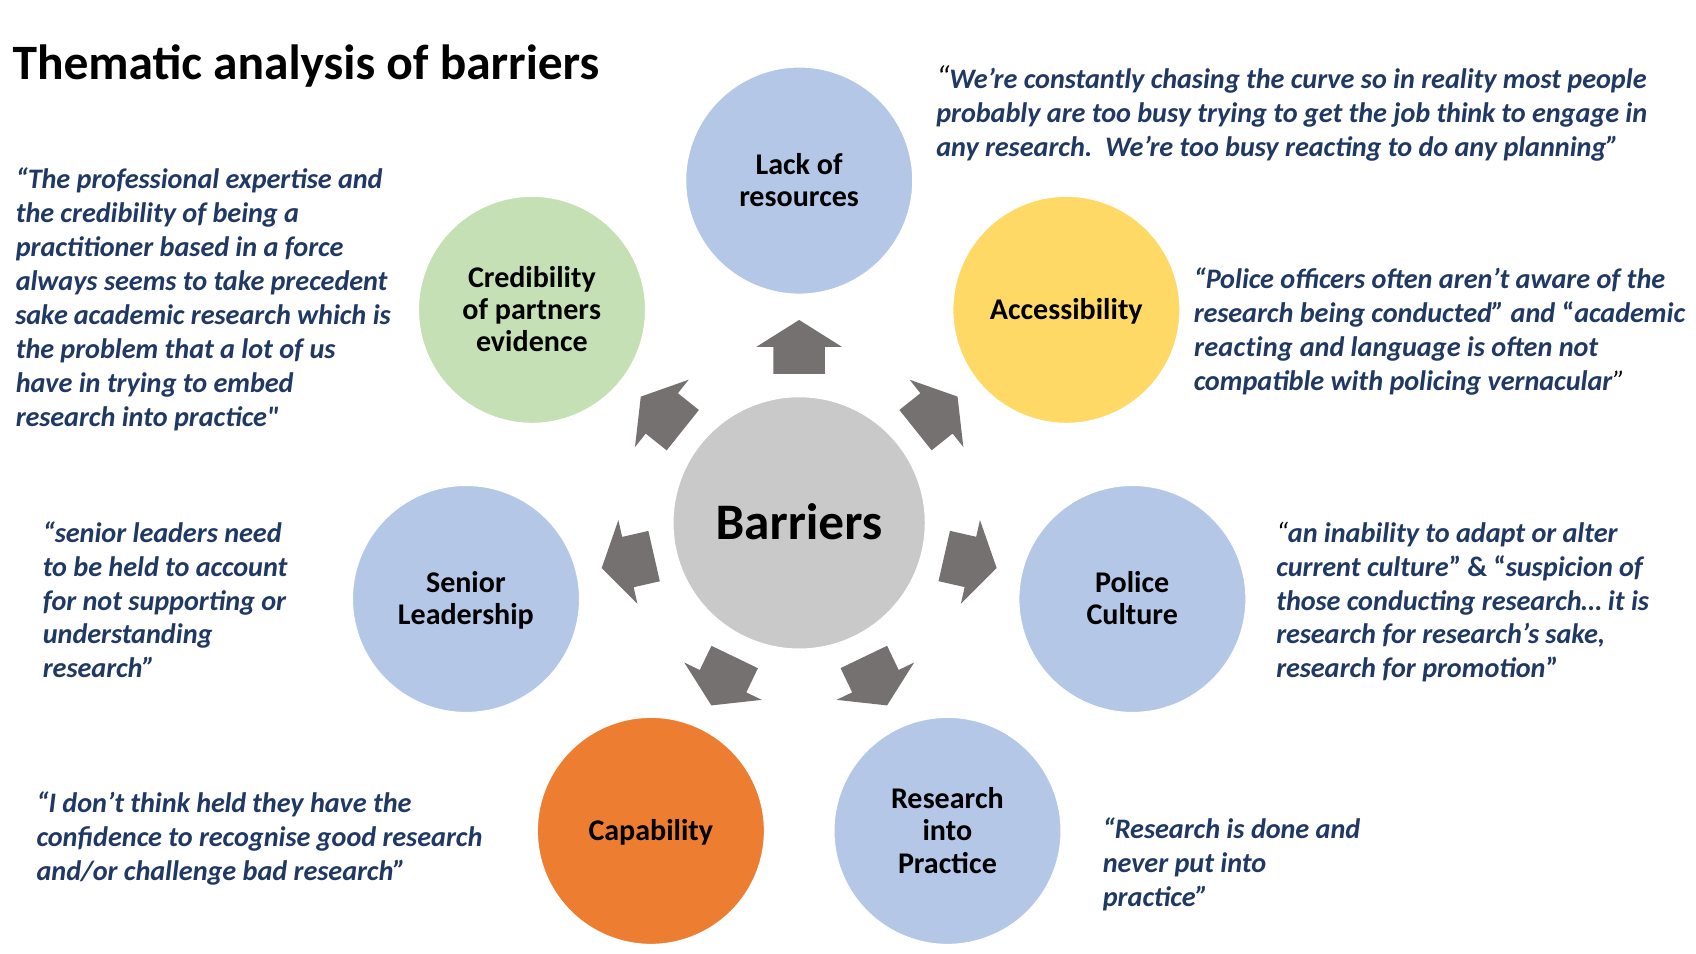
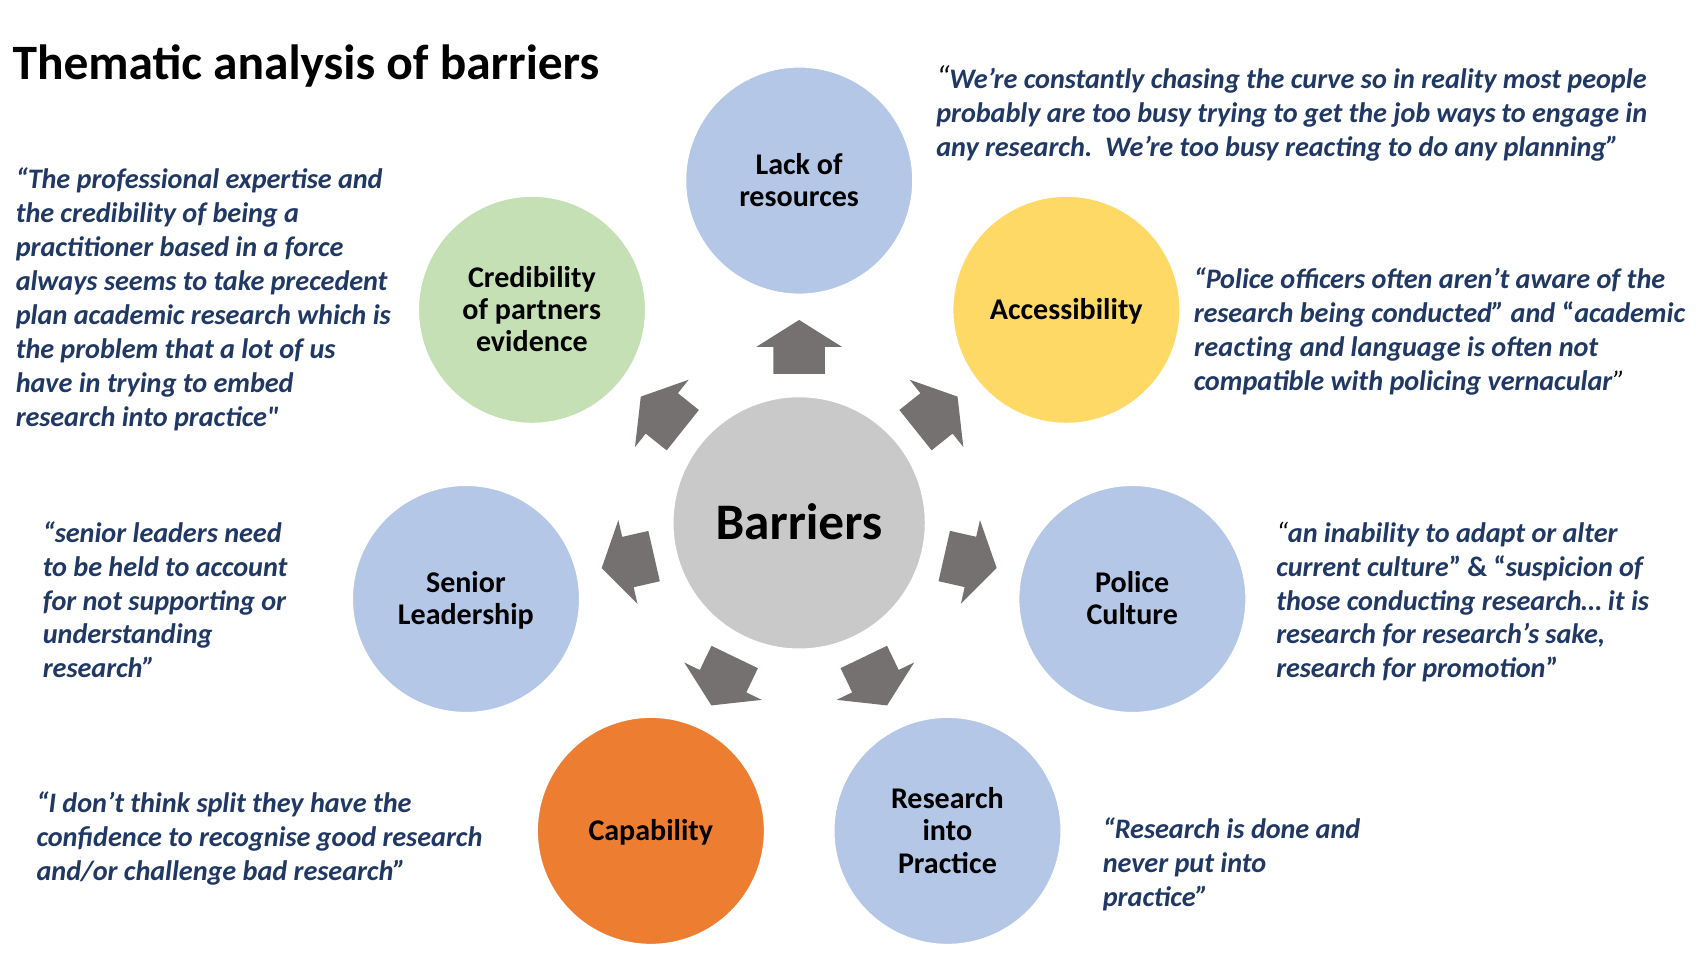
job think: think -> ways
sake at (42, 315): sake -> plan
think held: held -> split
